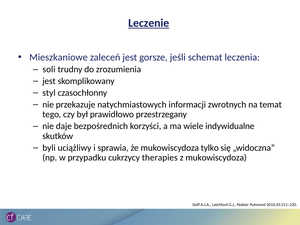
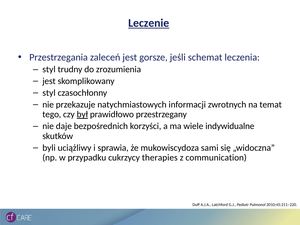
Mieszkaniowe: Mieszkaniowe -> Przestrzegania
soli at (49, 69): soli -> styl
był underline: none -> present
tylko: tylko -> sami
z mukowiscydoza: mukowiscydoza -> communication
